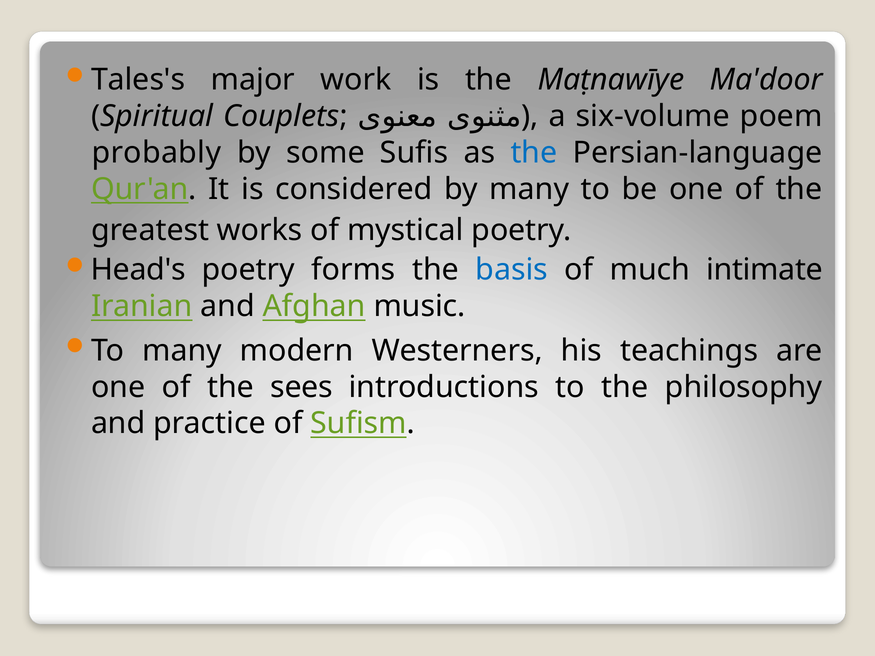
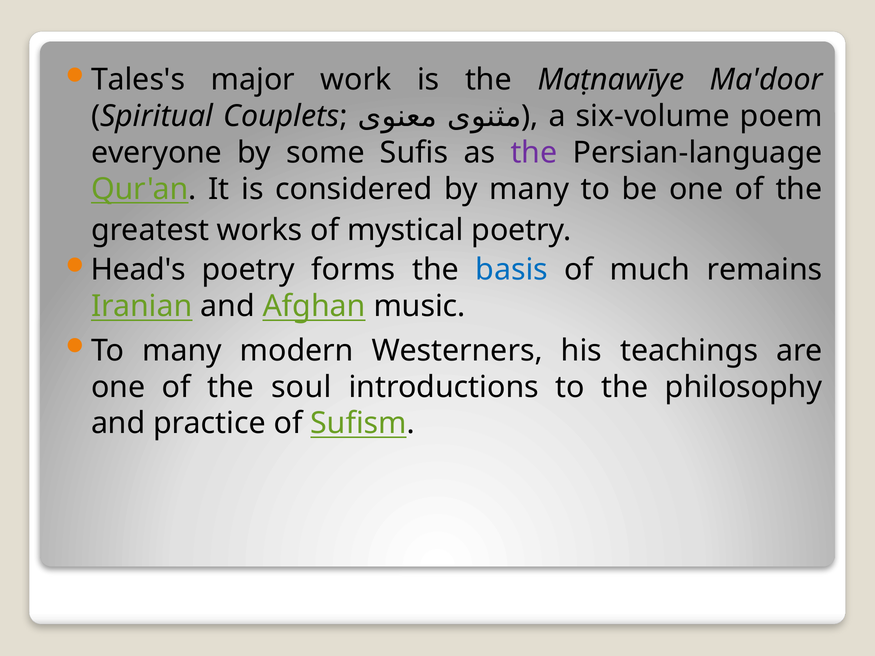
probably: probably -> everyone
the at (534, 153) colour: blue -> purple
intimate: intimate -> remains
sees: sees -> soul
